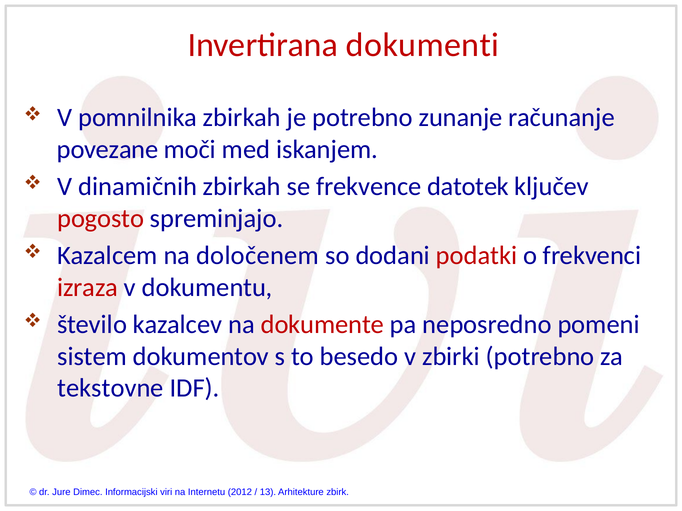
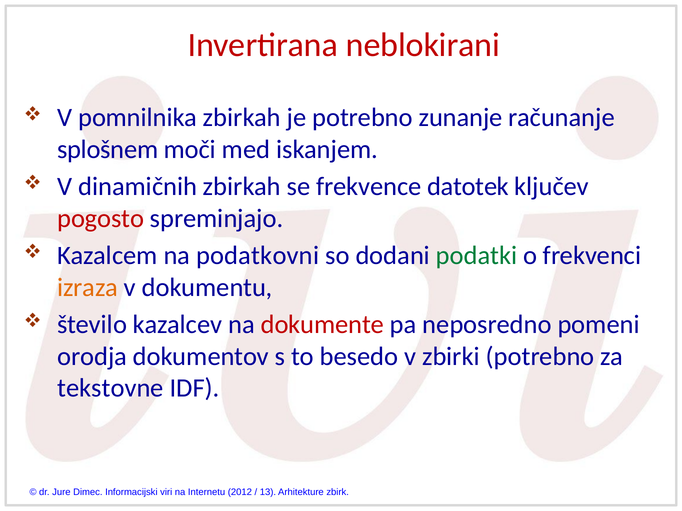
dokumenti: dokumenti -> neblokirani
povezane: povezane -> splošnem
določenem: določenem -> podatkovni
podatki colour: red -> green
izraza colour: red -> orange
sistem: sistem -> orodja
